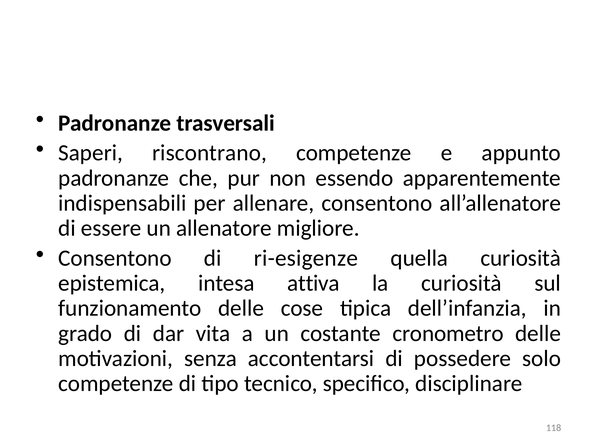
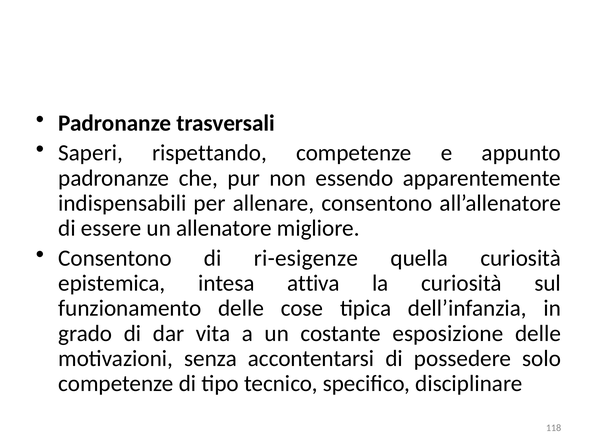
riscontrano: riscontrano -> rispettando
cronometro: cronometro -> esposizione
